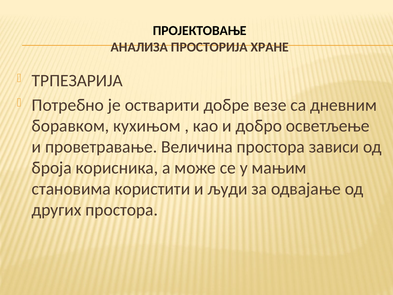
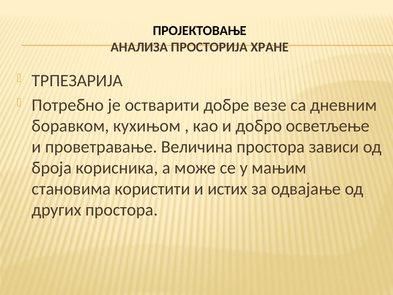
људи: људи -> истих
